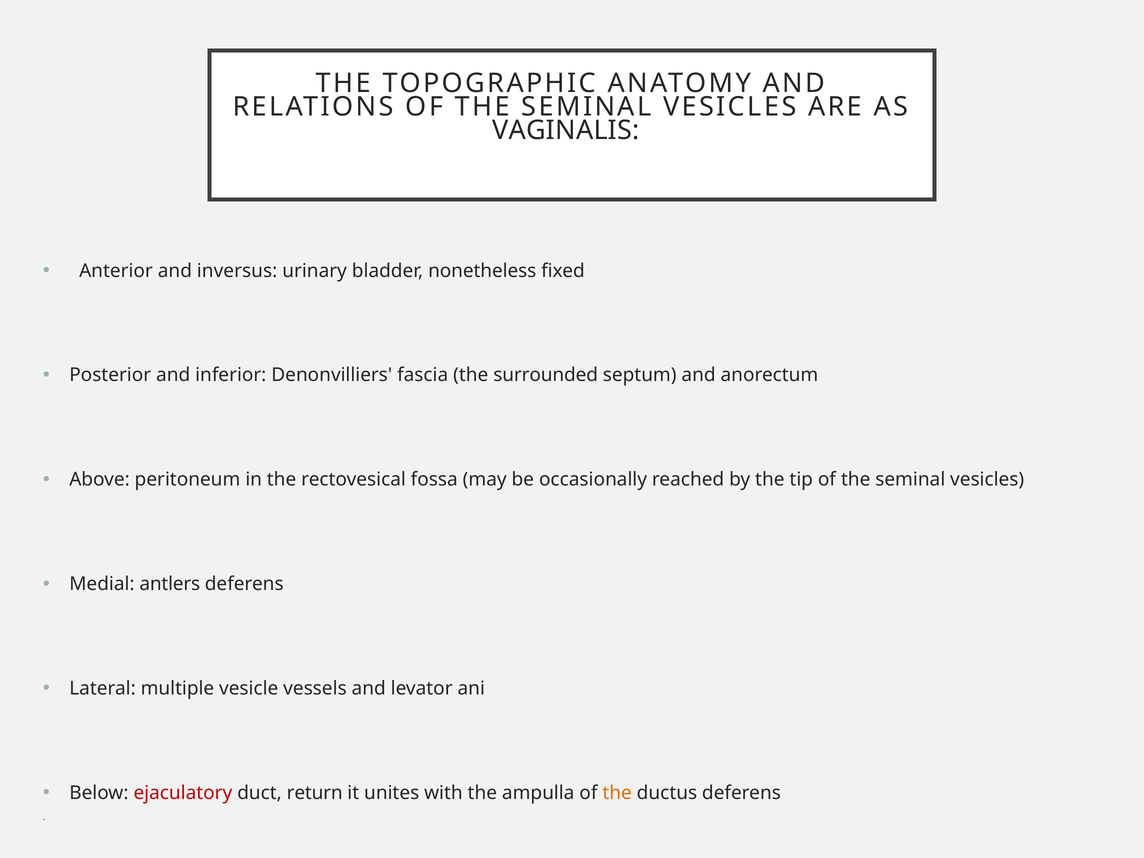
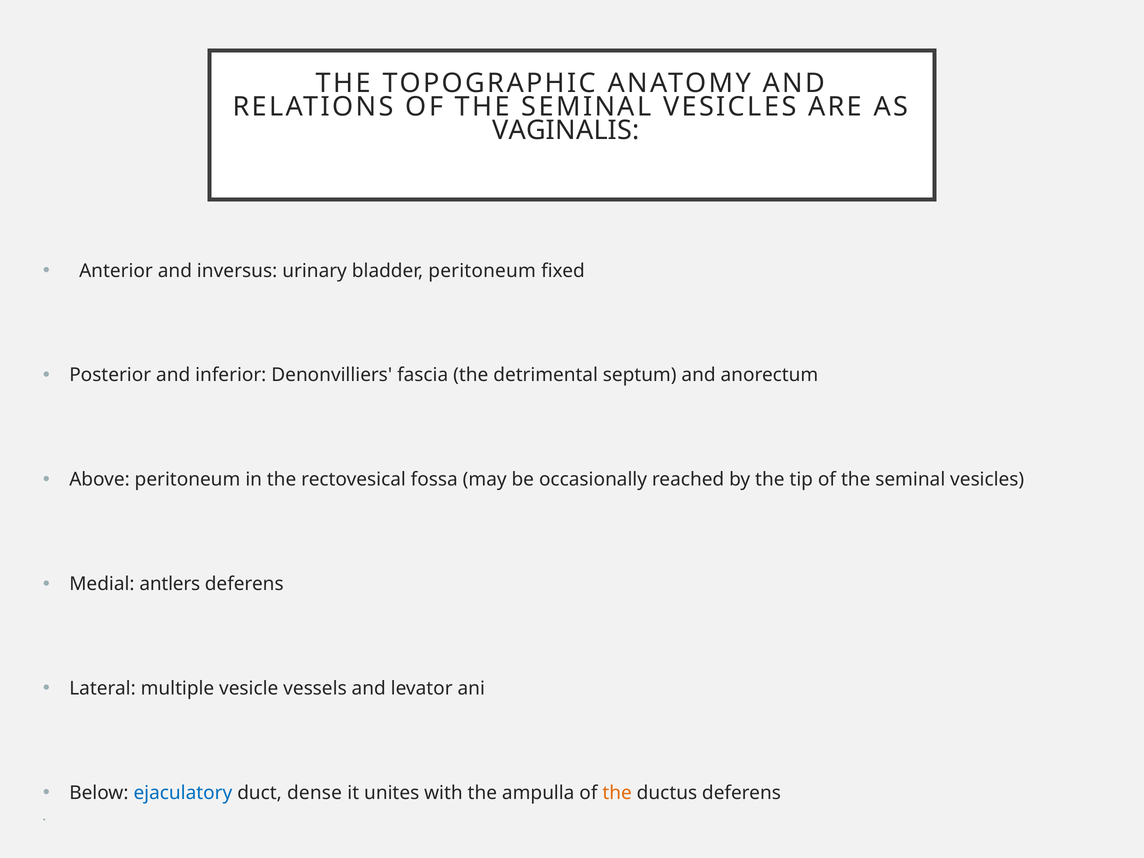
bladder nonetheless: nonetheless -> peritoneum
surrounded: surrounded -> detrimental
ejaculatory colour: red -> blue
return: return -> dense
